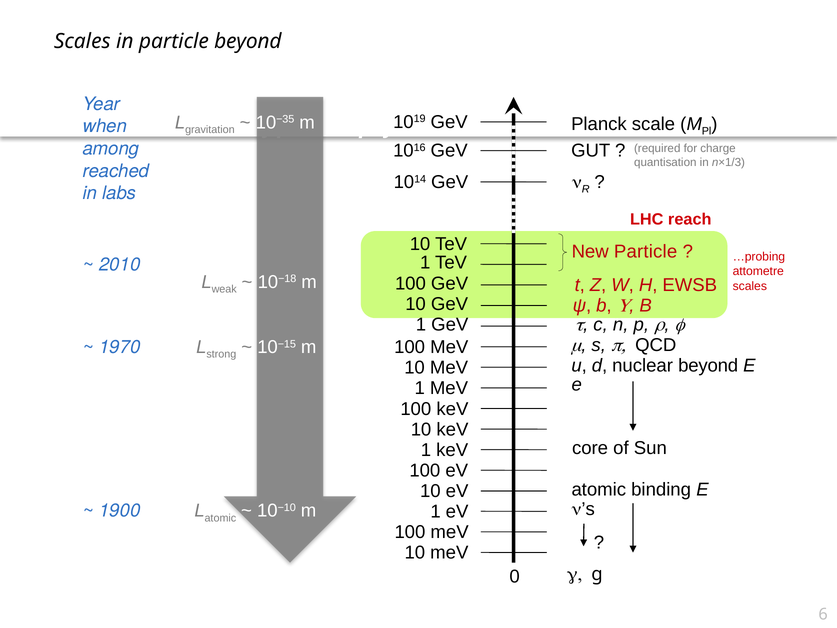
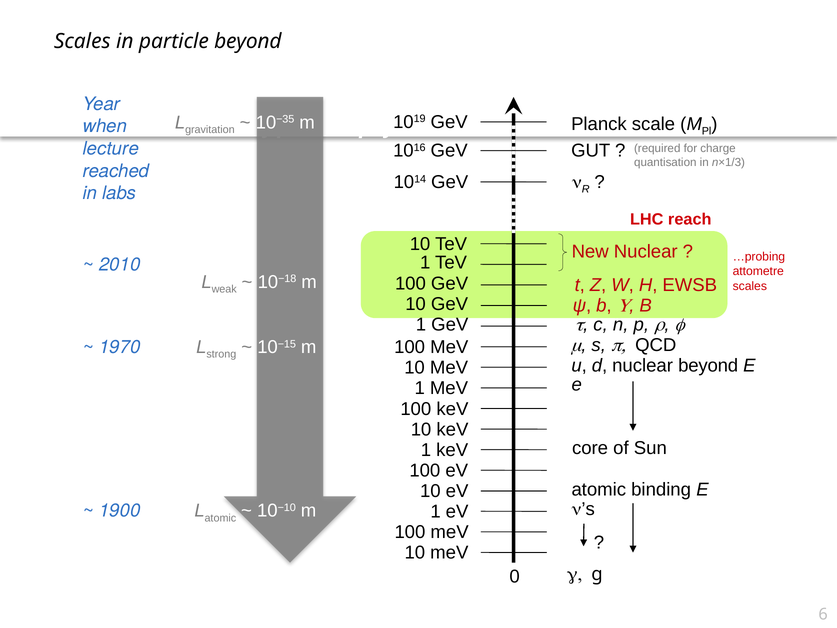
among: among -> lecture
New Particle: Particle -> Nuclear
